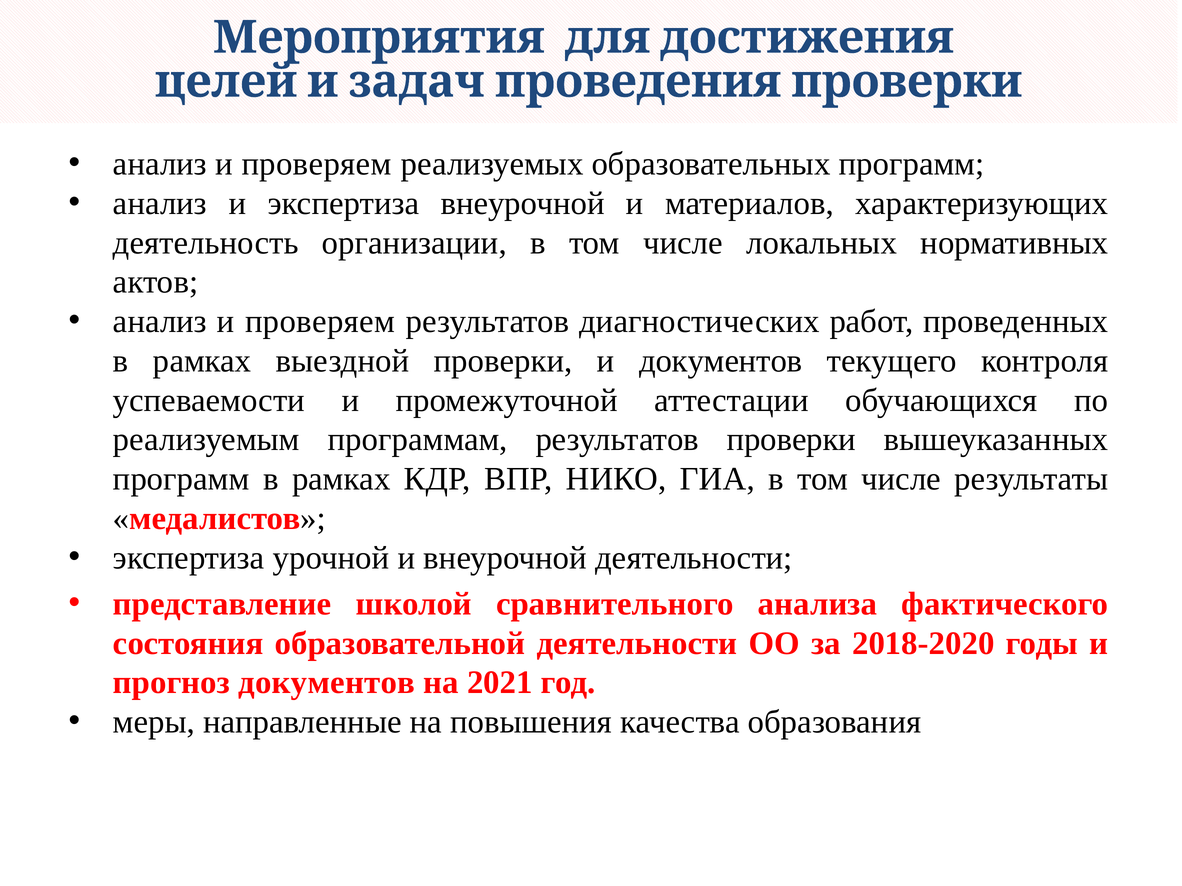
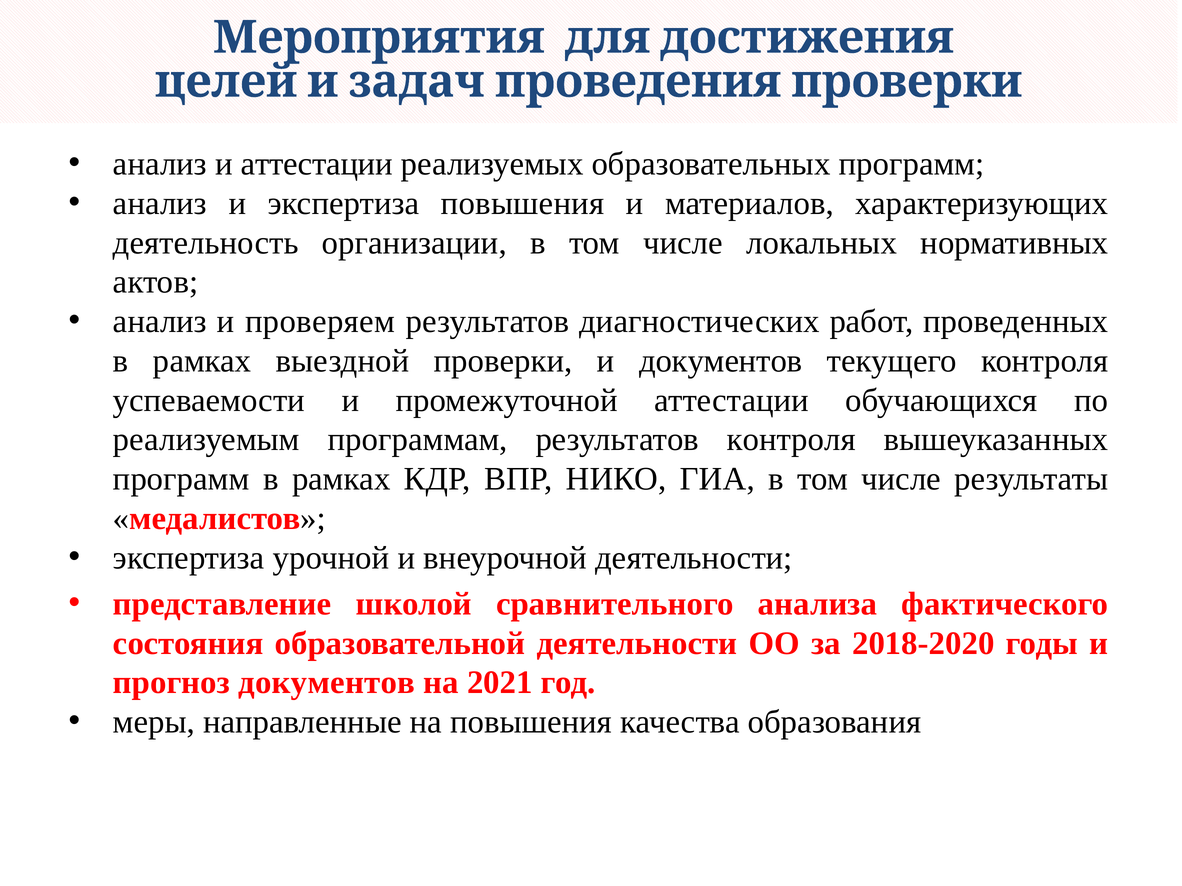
проверяем at (317, 164): проверяем -> аттестации
экспертиза внеурочной: внеурочной -> повышения
результатов проверки: проверки -> контроля
